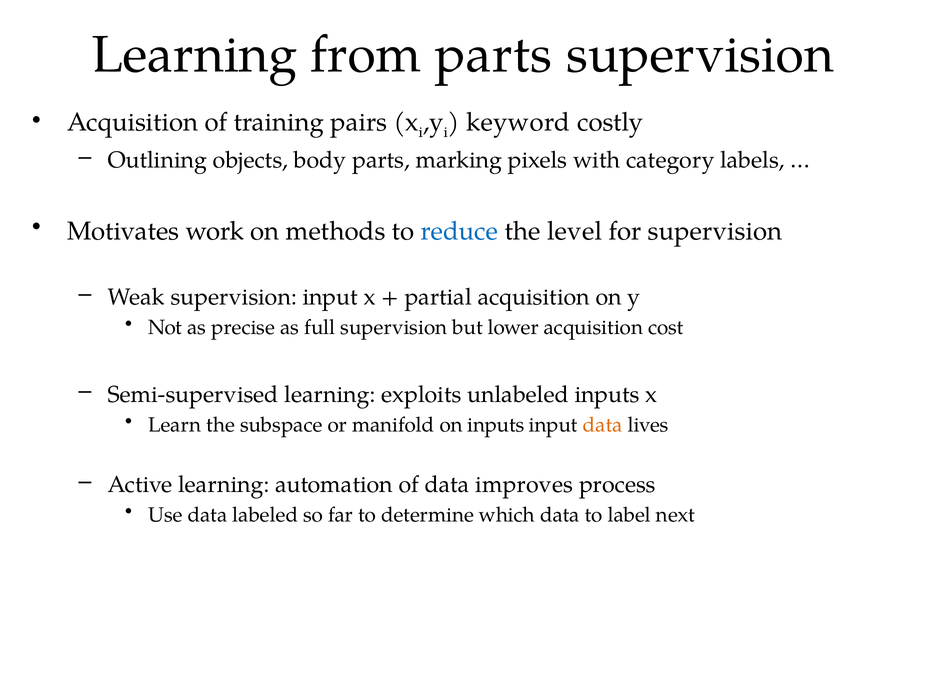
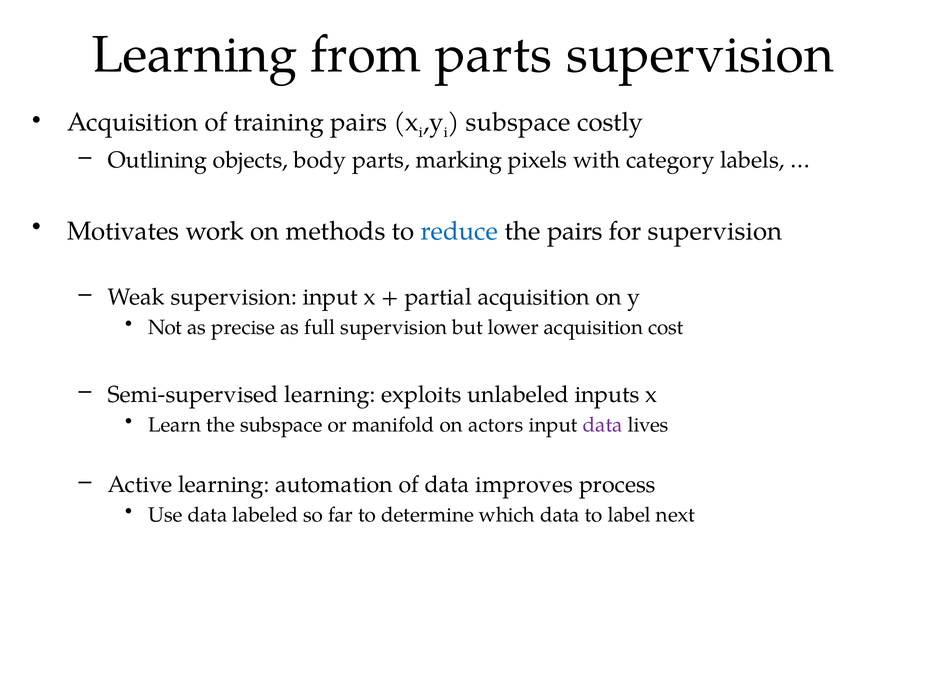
keyword at (518, 122): keyword -> subspace
the level: level -> pairs
on inputs: inputs -> actors
data at (603, 424) colour: orange -> purple
